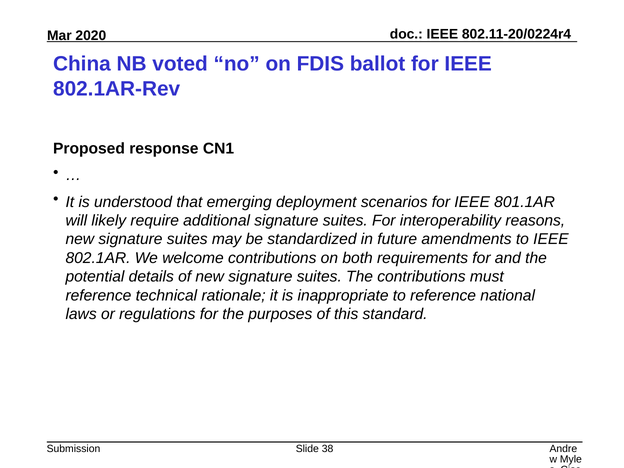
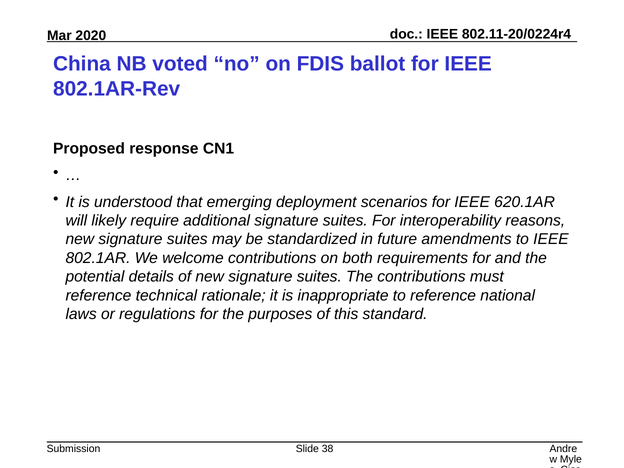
801.1AR: 801.1AR -> 620.1AR
